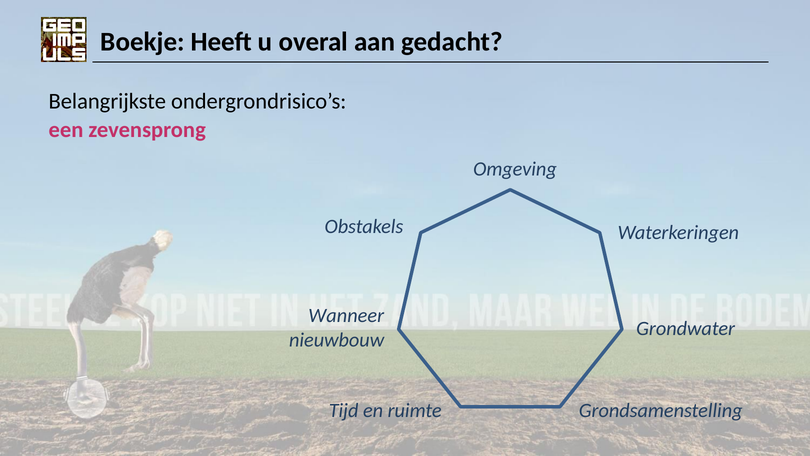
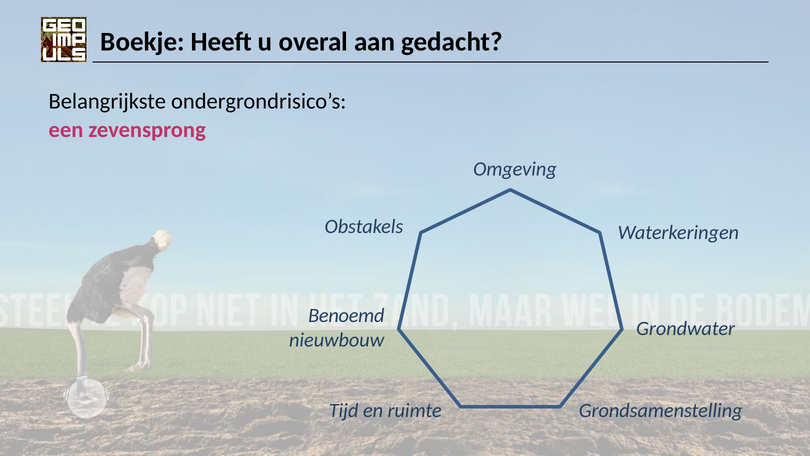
Wanneer: Wanneer -> Benoemd
